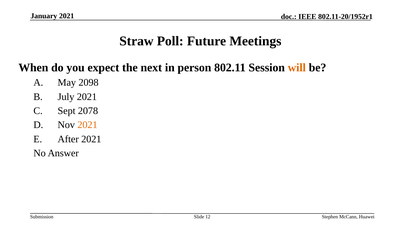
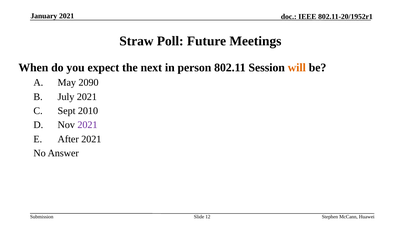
2098: 2098 -> 2090
2078: 2078 -> 2010
2021 at (87, 125) colour: orange -> purple
